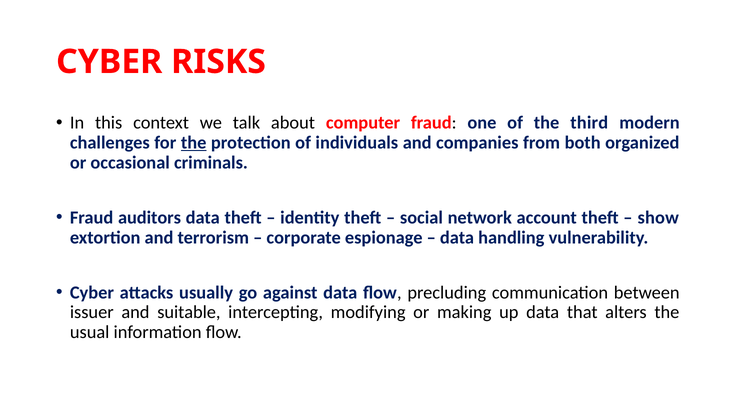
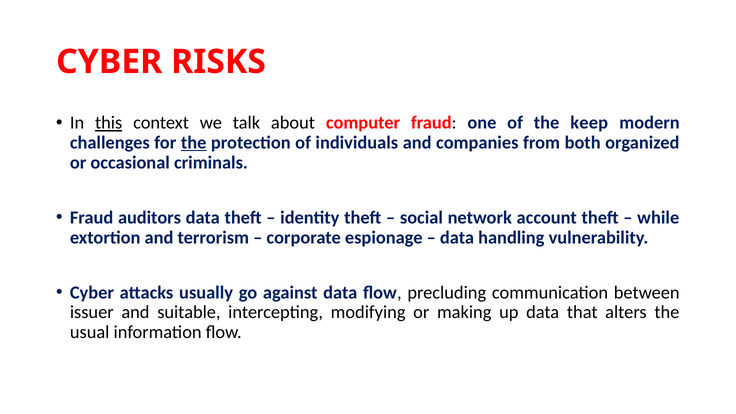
this underline: none -> present
third: third -> keep
show: show -> while
